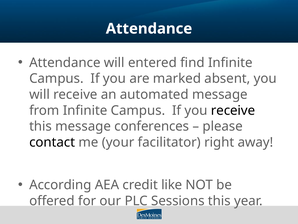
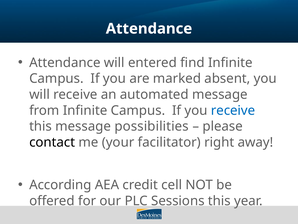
receive at (233, 110) colour: black -> blue
conferences: conferences -> possibilities
like: like -> cell
